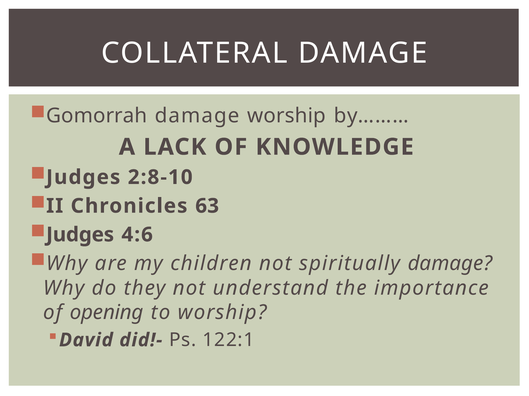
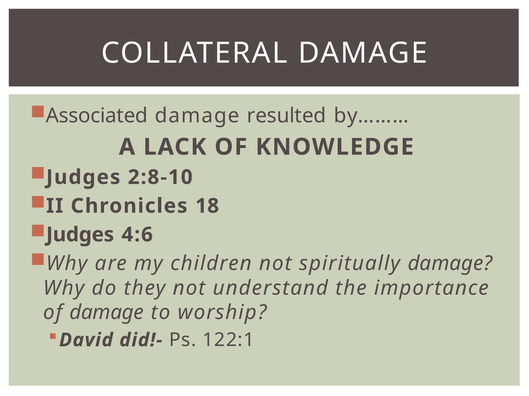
Gomorrah: Gomorrah -> Associated
damage worship: worship -> resulted
63: 63 -> 18
of opening: opening -> damage
